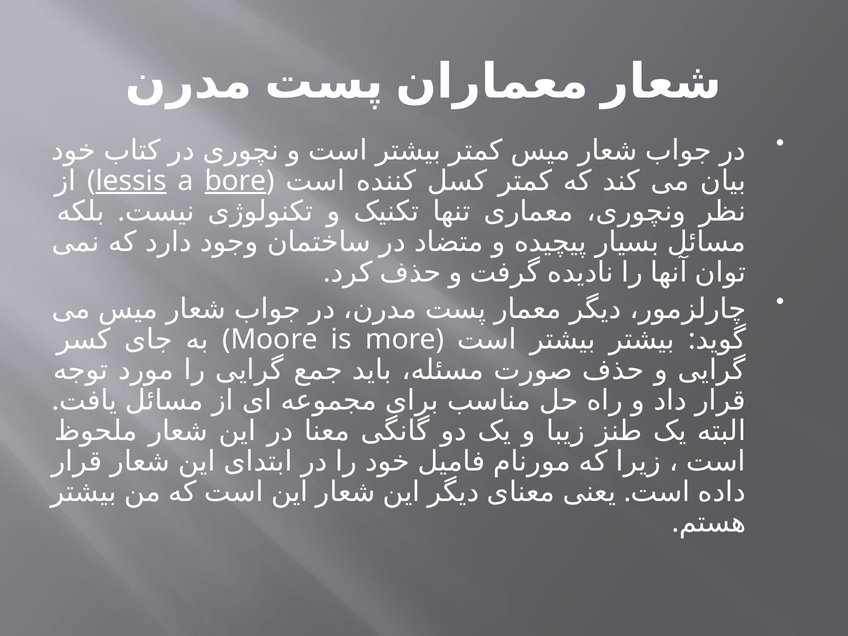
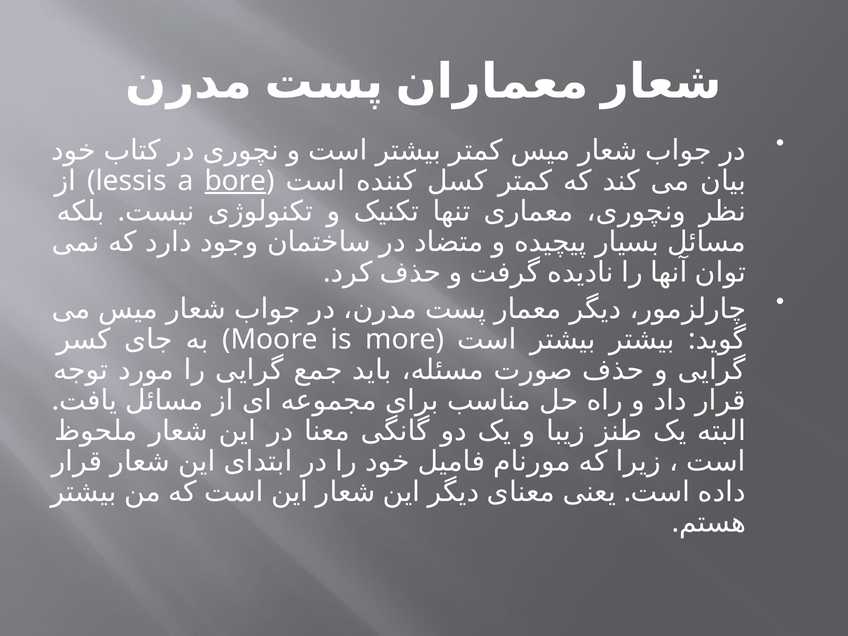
lessis underline: present -> none
